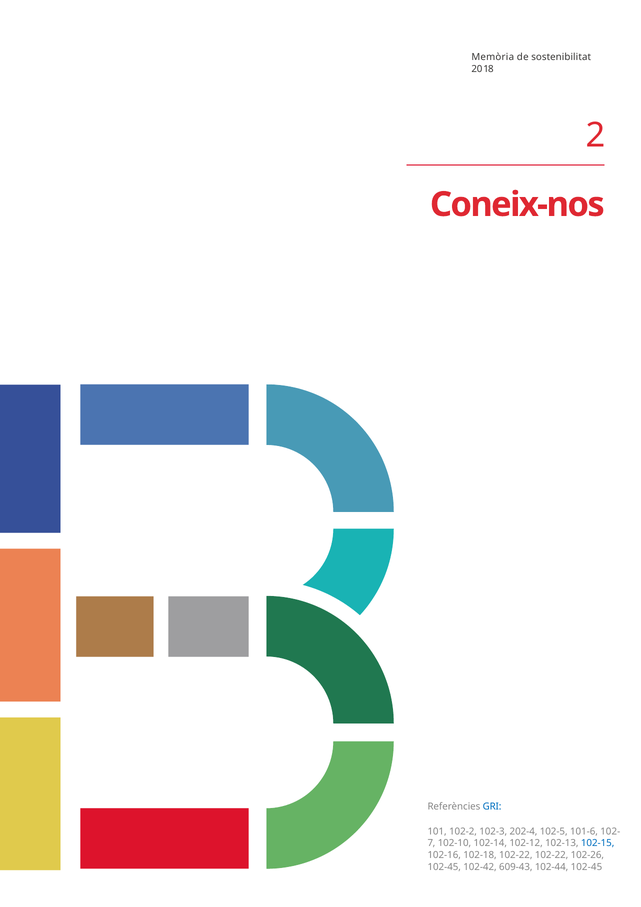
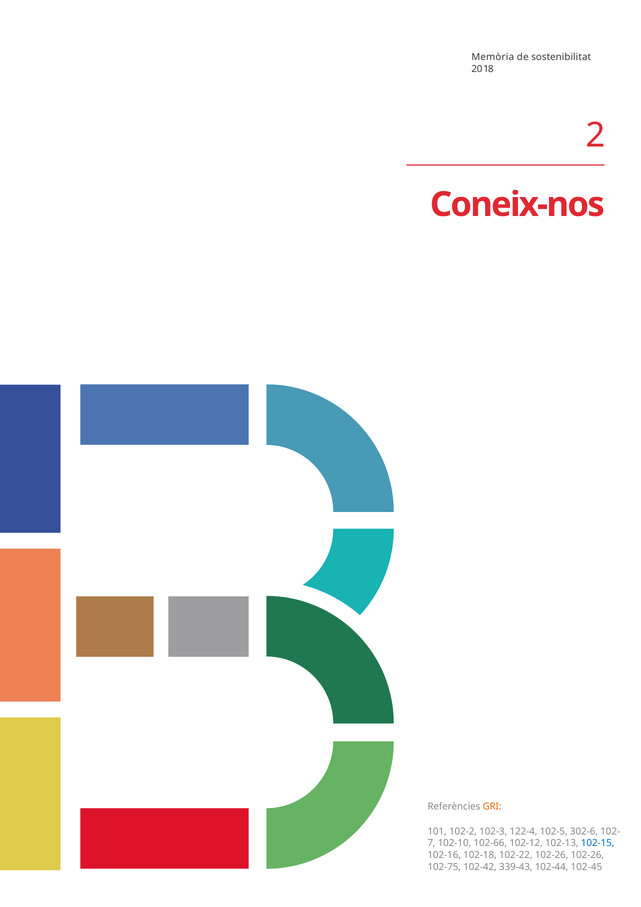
GRI colour: blue -> orange
202-4: 202-4 -> 122-4
101-6: 101-6 -> 302-6
102-14: 102-14 -> 102-66
102-22 102-22: 102-22 -> 102-26
102-45 at (444, 867): 102-45 -> 102-75
609-43: 609-43 -> 339-43
